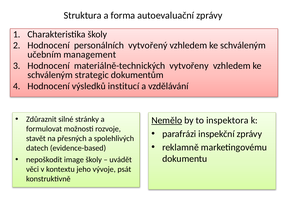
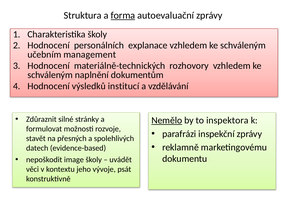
forma underline: none -> present
vytvořený: vytvořený -> explanace
vytvořeny: vytvořeny -> rozhovory
strategic: strategic -> naplnění
